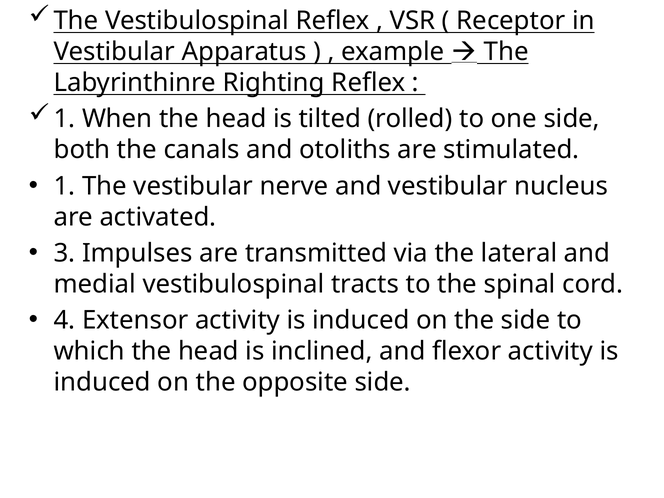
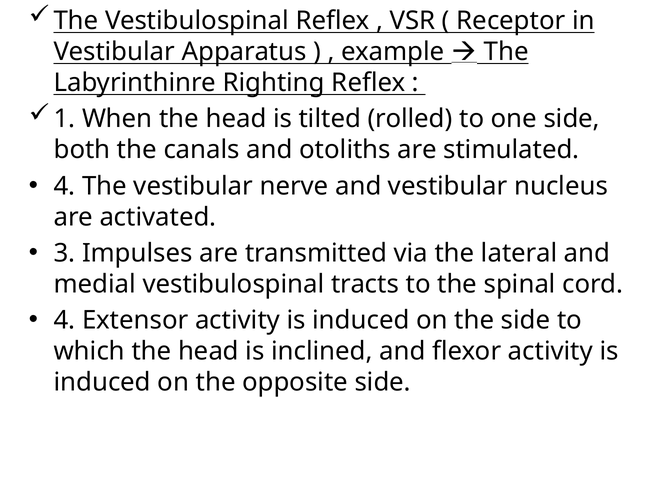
1 at (65, 186): 1 -> 4
